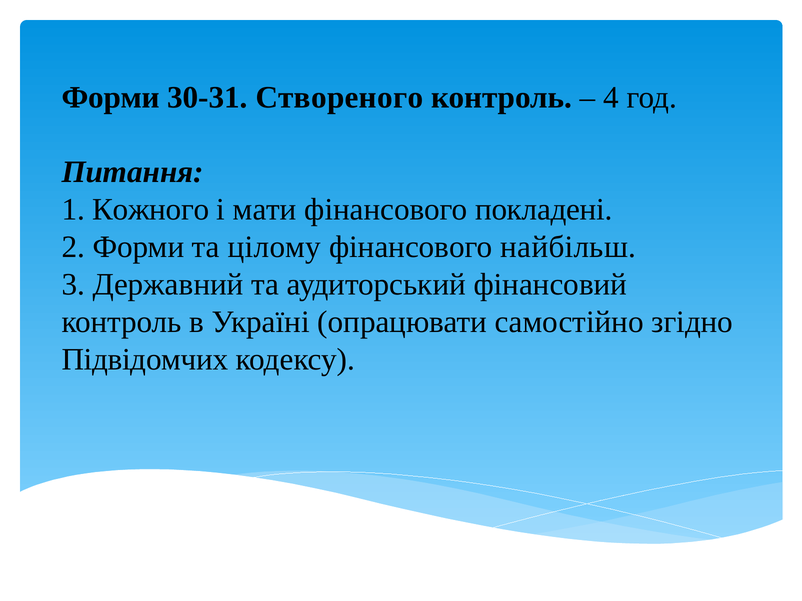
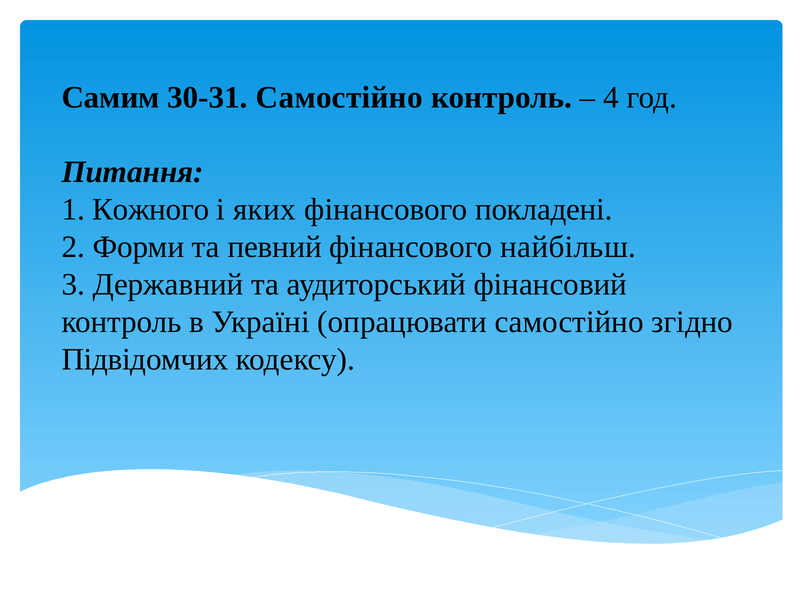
Форми at (111, 97): Форми -> Самим
30-31 Створеного: Створеного -> Самостійно
мати: мати -> яких
цілому: цілому -> певний
